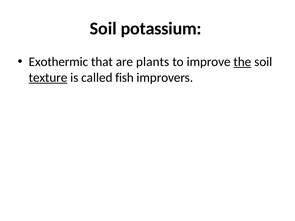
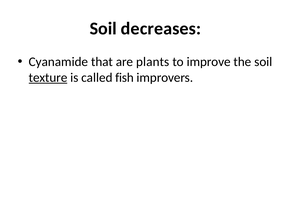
potassium: potassium -> decreases
Exothermic: Exothermic -> Cyanamide
the underline: present -> none
